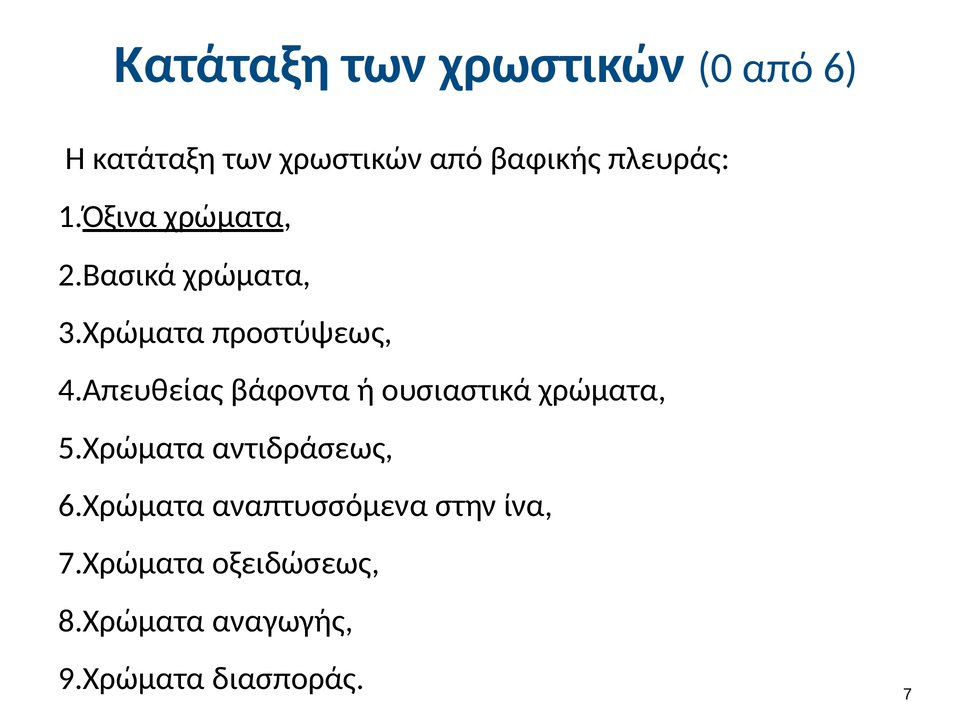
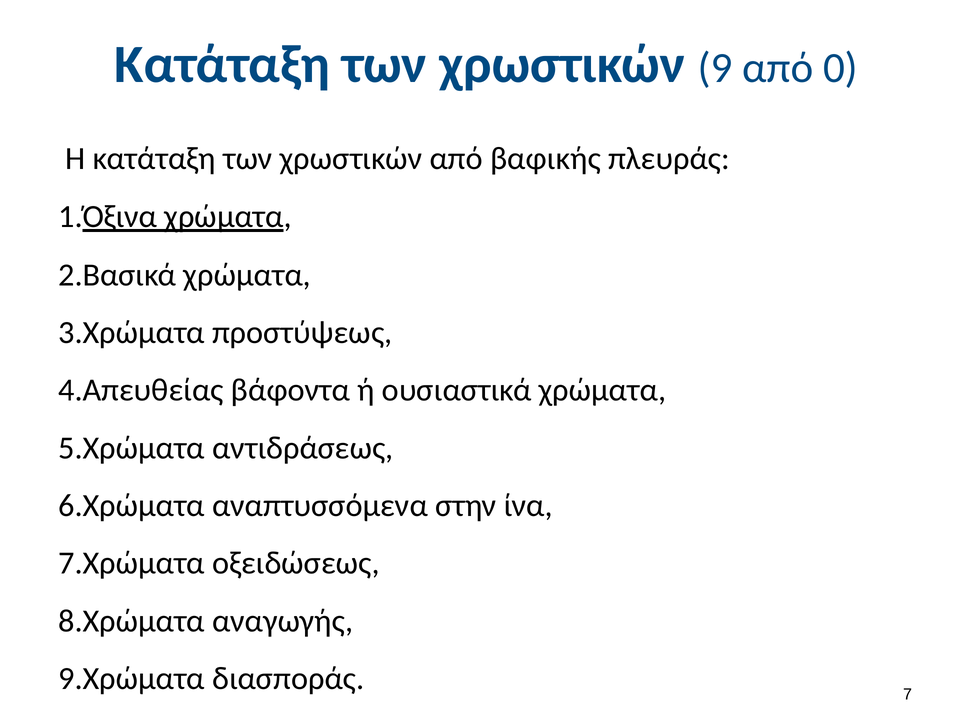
0: 0 -> 9
6: 6 -> 0
